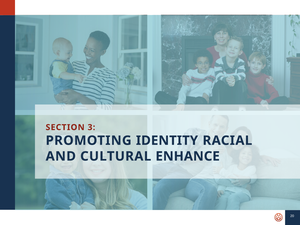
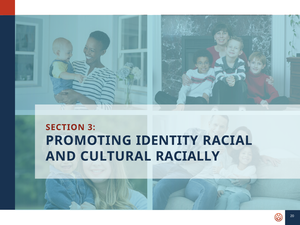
ENHANCE: ENHANCE -> RACIALLY
